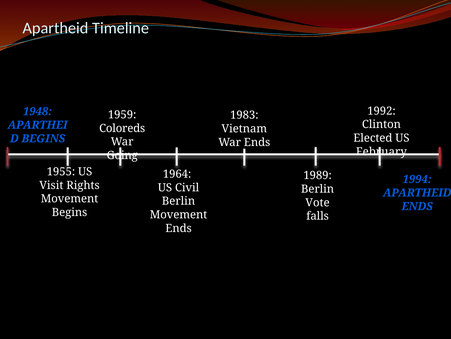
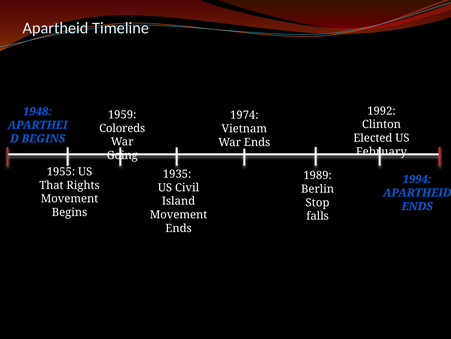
1983: 1983 -> 1974
1964: 1964 -> 1935
Visit: Visit -> That
Berlin at (179, 201): Berlin -> Island
Vote: Vote -> Stop
